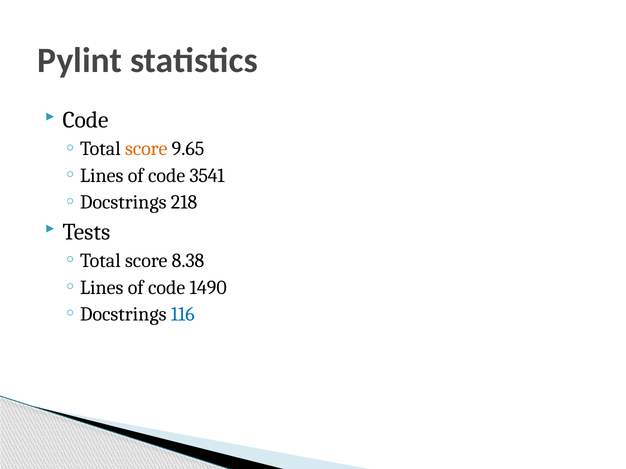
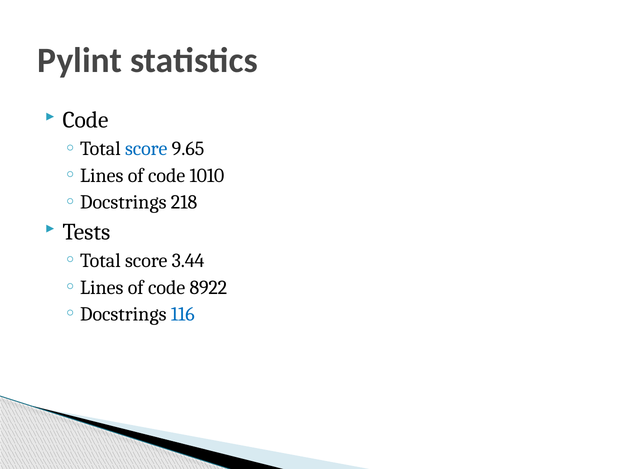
score at (146, 149) colour: orange -> blue
3541: 3541 -> 1010
8.38: 8.38 -> 3.44
1490: 1490 -> 8922
